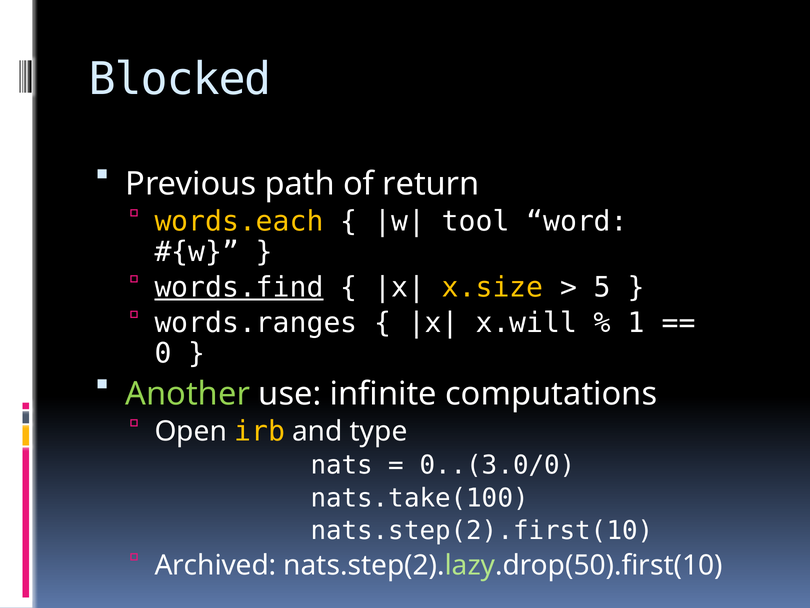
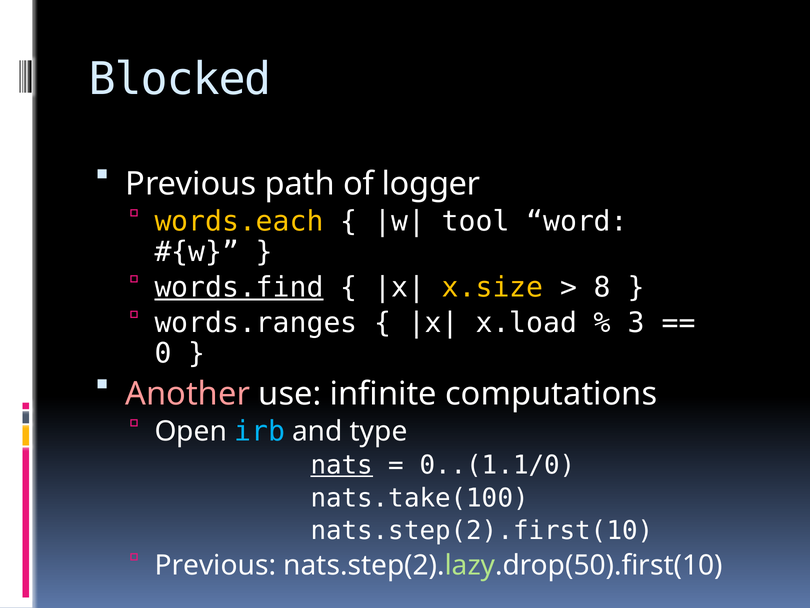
return: return -> logger
5: 5 -> 8
x.will: x.will -> x.load
1: 1 -> 3
Another colour: light green -> pink
irb colour: yellow -> light blue
nats underline: none -> present
0..(3.0/0: 0..(3.0/0 -> 0..(1.1/0
Archived at (215, 565): Archived -> Previous
